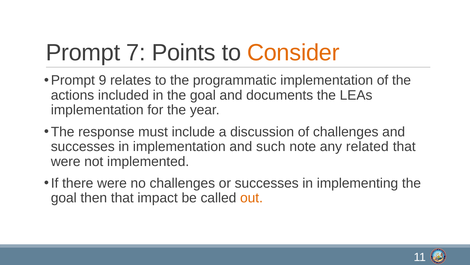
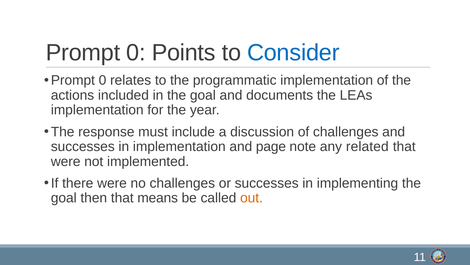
7 at (136, 53): 7 -> 0
Consider colour: orange -> blue
9 at (102, 80): 9 -> 0
such: such -> page
impact: impact -> means
